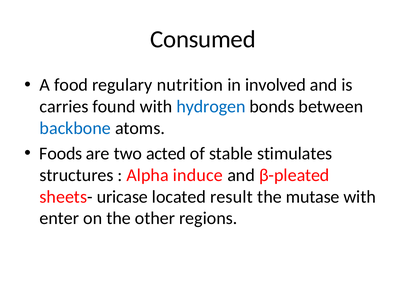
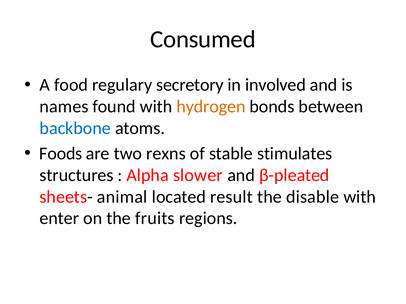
nutrition: nutrition -> secretory
carries: carries -> names
hydrogen colour: blue -> orange
acted: acted -> rexns
induce: induce -> slower
uricase: uricase -> animal
mutase: mutase -> disable
other: other -> fruits
